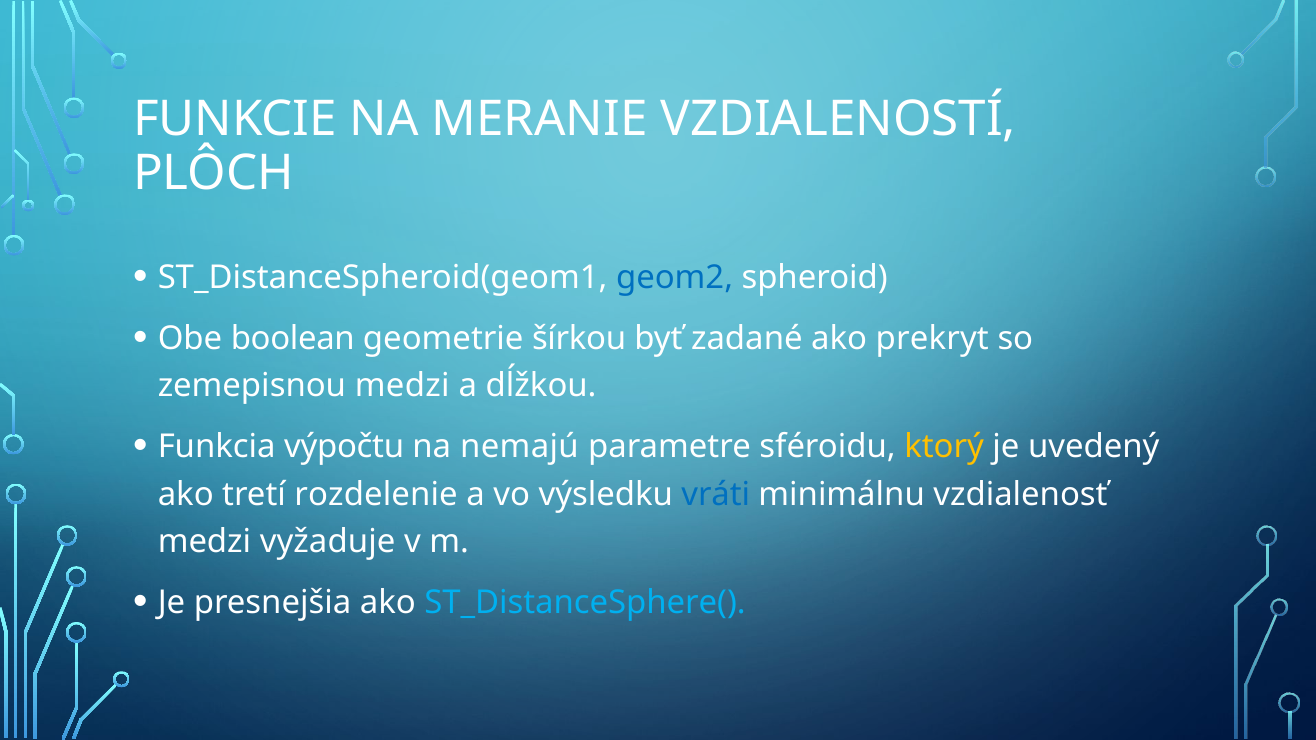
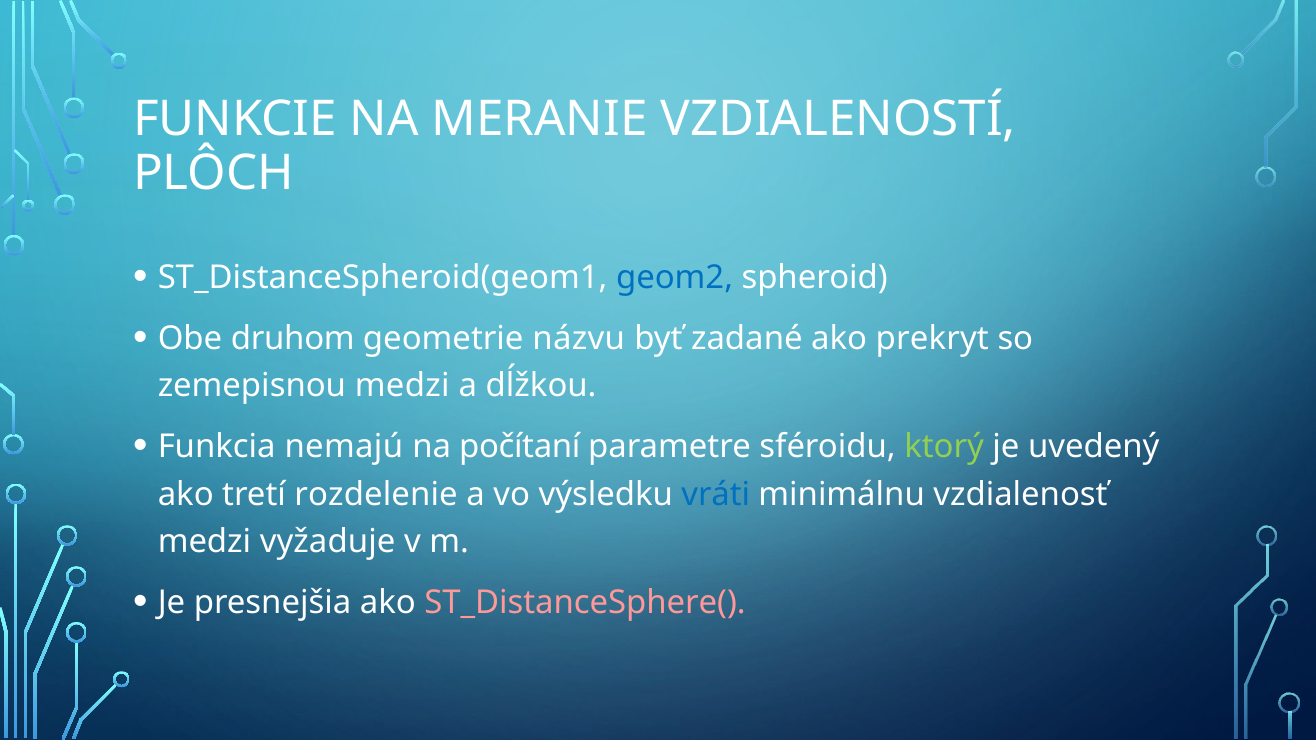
boolean: boolean -> druhom
šírkou: šírkou -> názvu
výpočtu: výpočtu -> nemajú
nemajú: nemajú -> počítaní
ktorý colour: yellow -> light green
ST_DistanceSphere( colour: light blue -> pink
